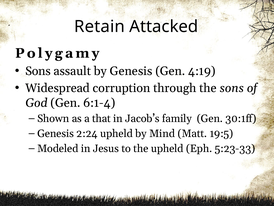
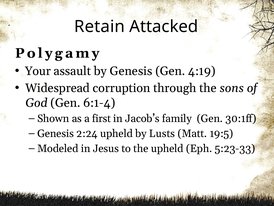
Sons at (38, 71): Sons -> Your
that: that -> first
Mind: Mind -> Lusts
